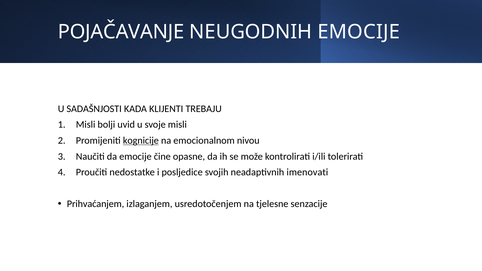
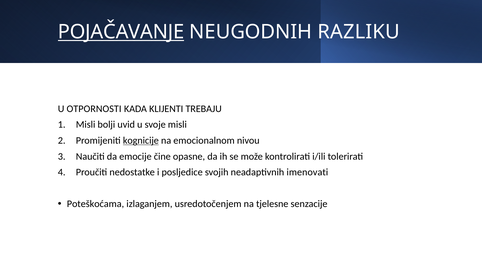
POJAČAVANJE underline: none -> present
NEUGODNIH EMOCIJE: EMOCIJE -> RAZLIKU
SADAŠNJOSTI: SADAŠNJOSTI -> OTPORNOSTI
Prihvaćanjem: Prihvaćanjem -> Poteškoćama
